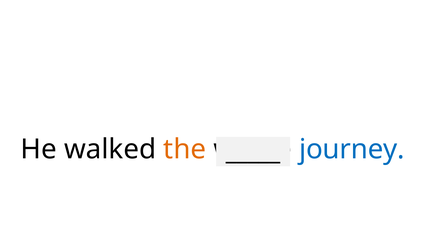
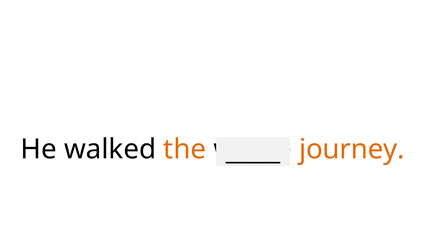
journey colour: blue -> orange
